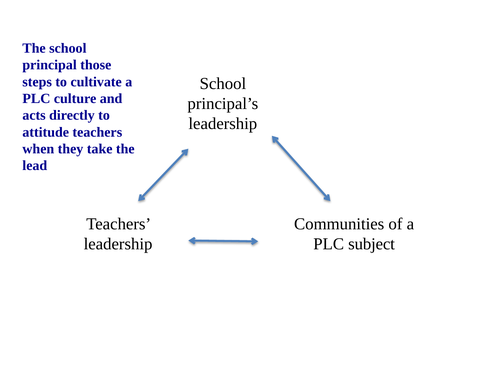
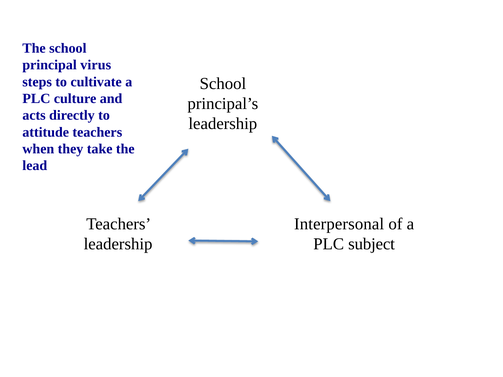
those: those -> virus
Communities: Communities -> Interpersonal
